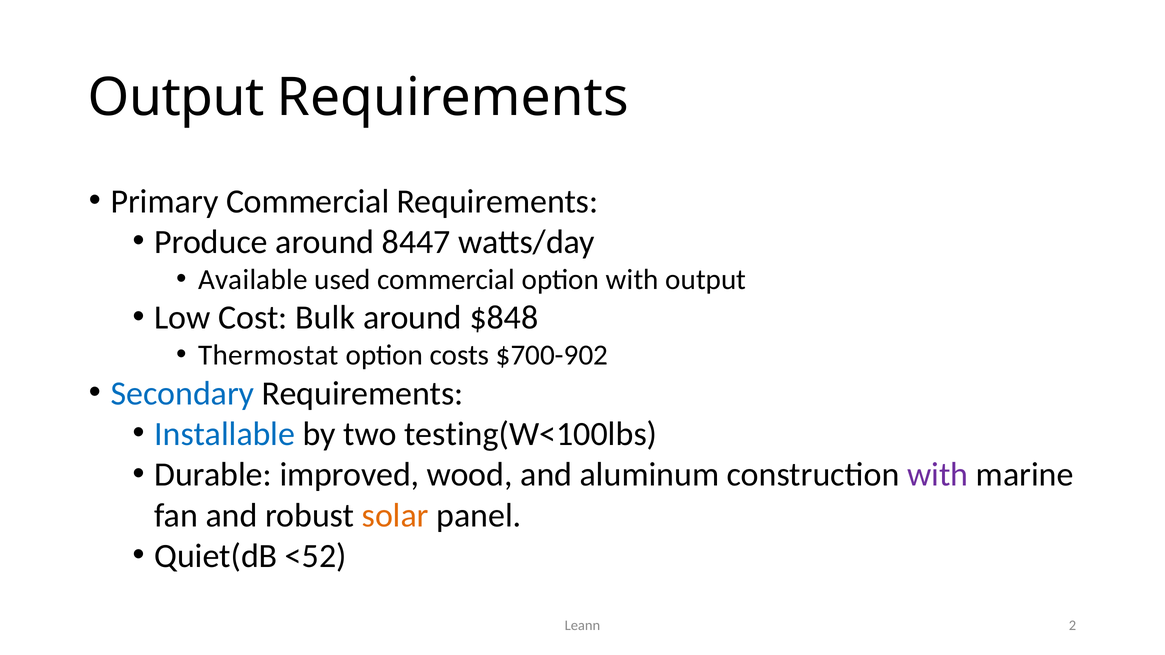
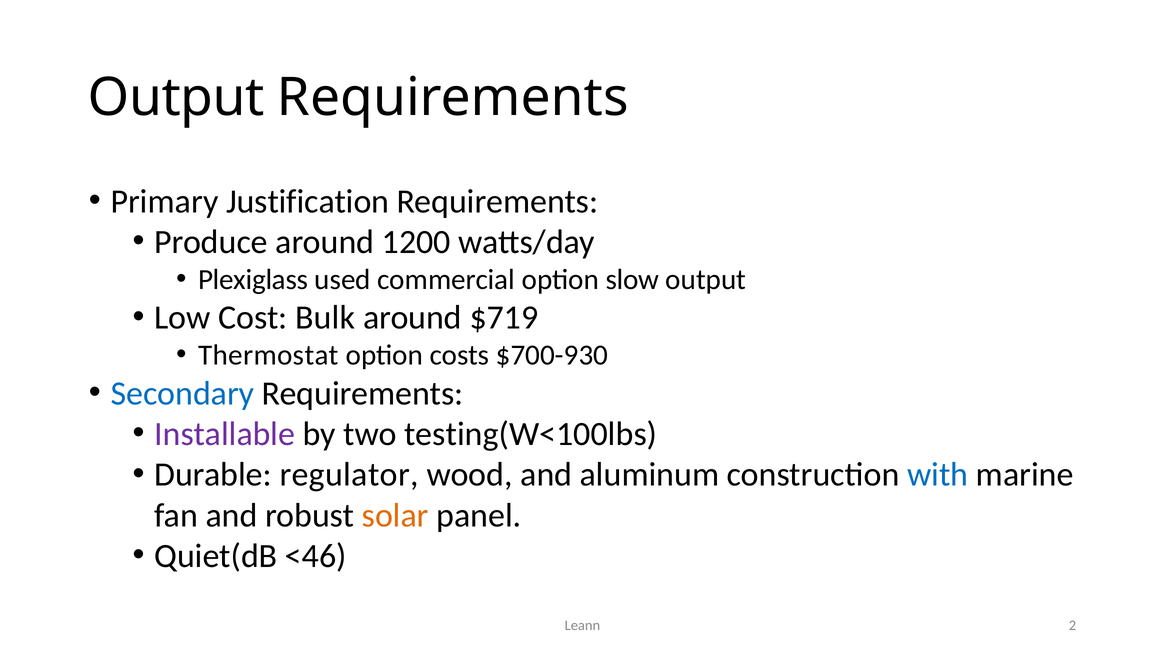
Primary Commercial: Commercial -> Justification
8447: 8447 -> 1200
Available: Available -> Plexiglass
option with: with -> slow
$848: $848 -> $719
$700-902: $700-902 -> $700-930
Installable colour: blue -> purple
improved: improved -> regulator
with at (938, 475) colour: purple -> blue
<52: <52 -> <46
